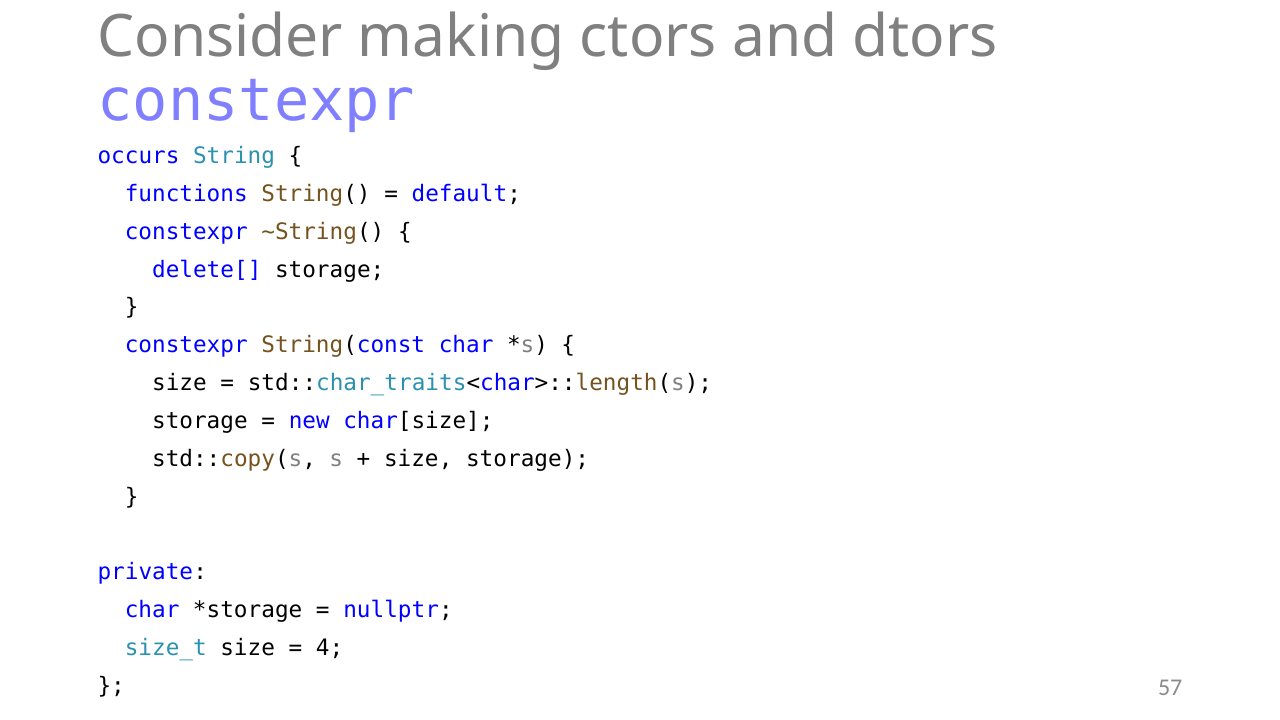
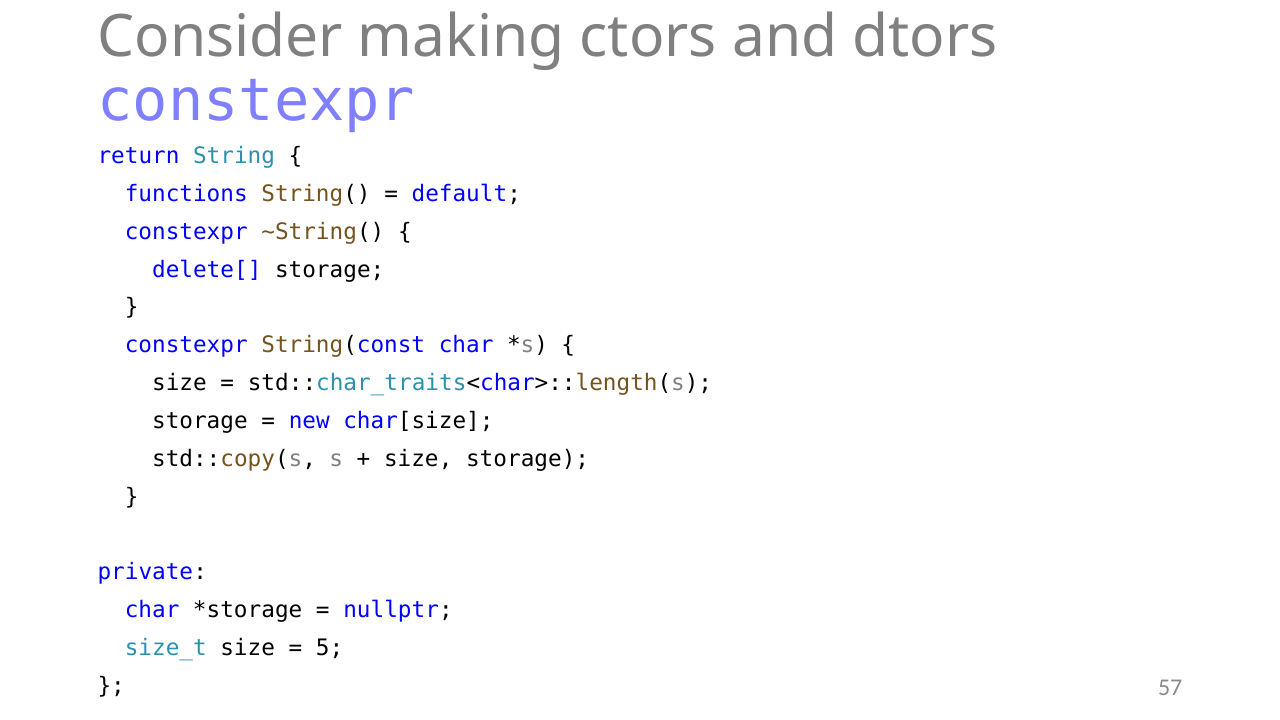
occurs: occurs -> return
4: 4 -> 5
